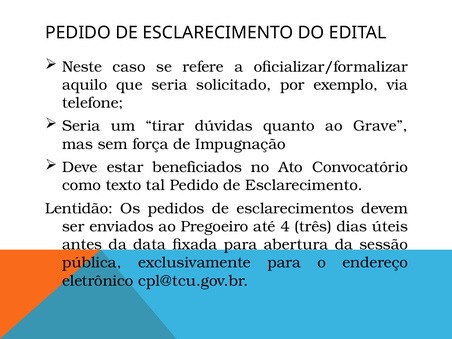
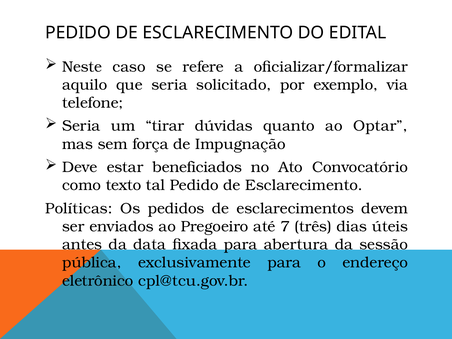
Grave: Grave -> Optar
Lentidão: Lentidão -> Políticas
4: 4 -> 7
